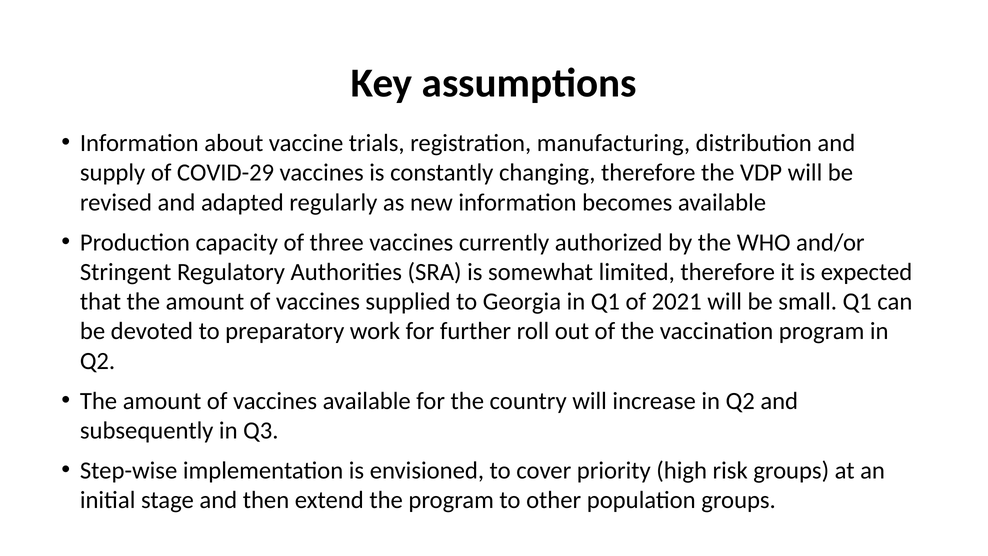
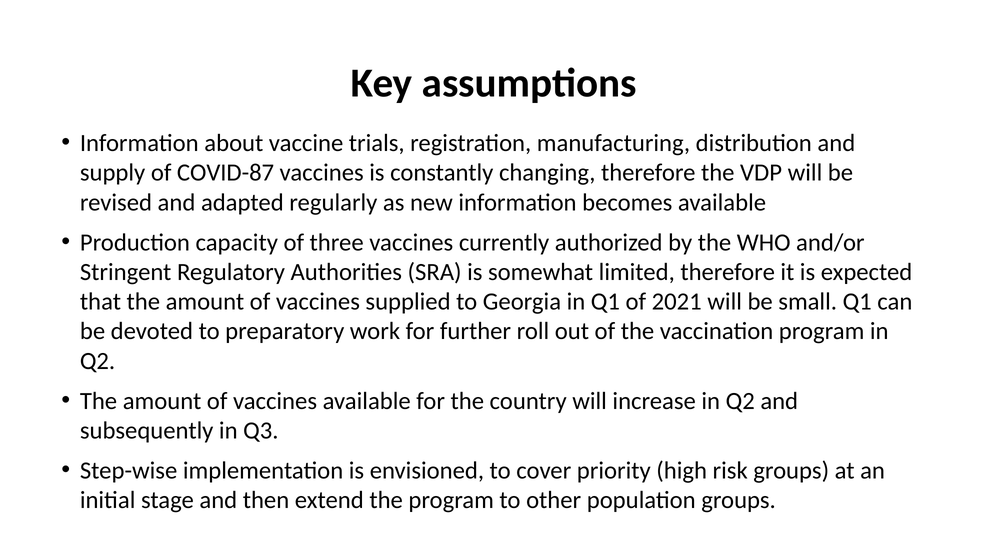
COVID-29: COVID-29 -> COVID-87
